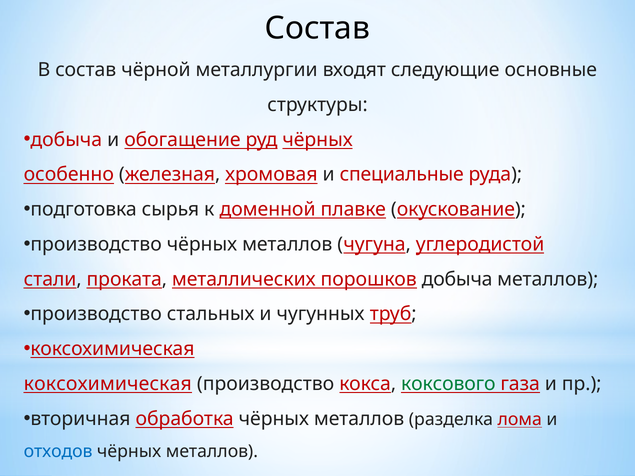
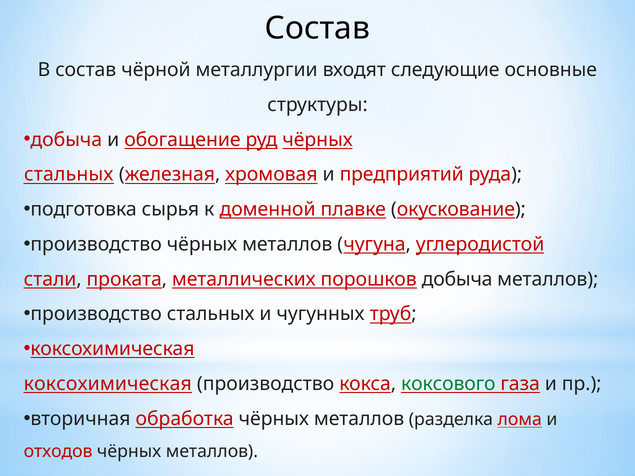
особенно at (69, 175): особенно -> стальных
специальные: специальные -> предприятий
отходов colour: blue -> red
